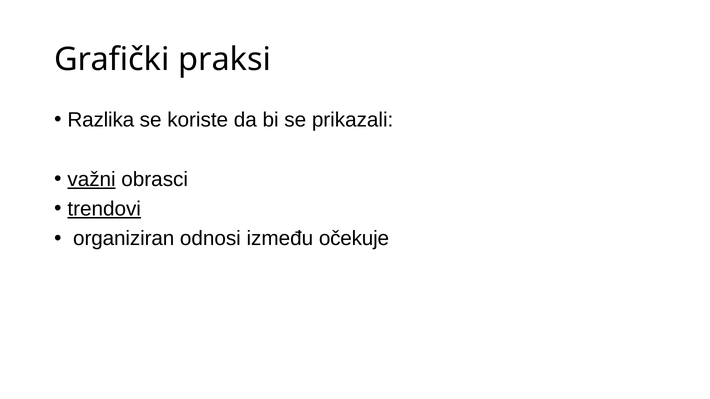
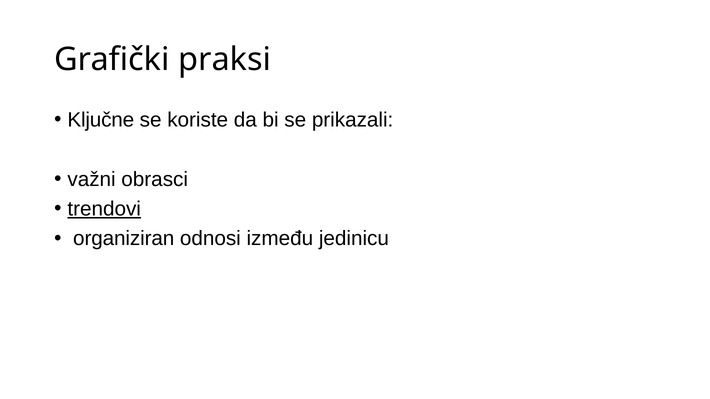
Razlika: Razlika -> Ključne
važni underline: present -> none
očekuje: očekuje -> jedinicu
